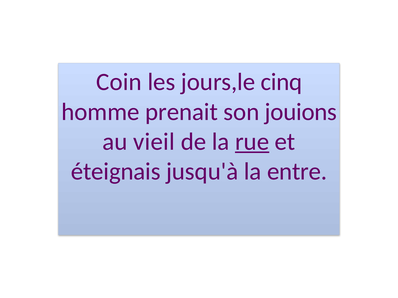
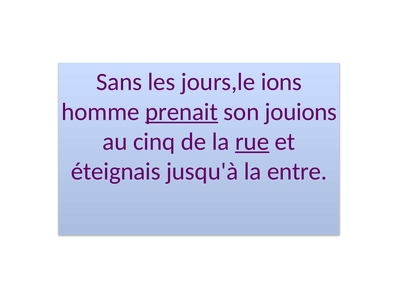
Coin: Coin -> Sans
cinq: cinq -> ions
prenait underline: none -> present
vieil: vieil -> cinq
